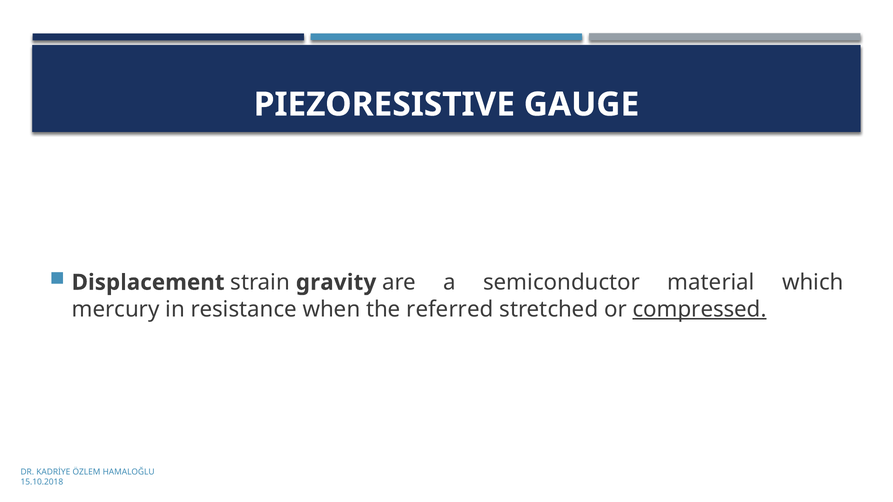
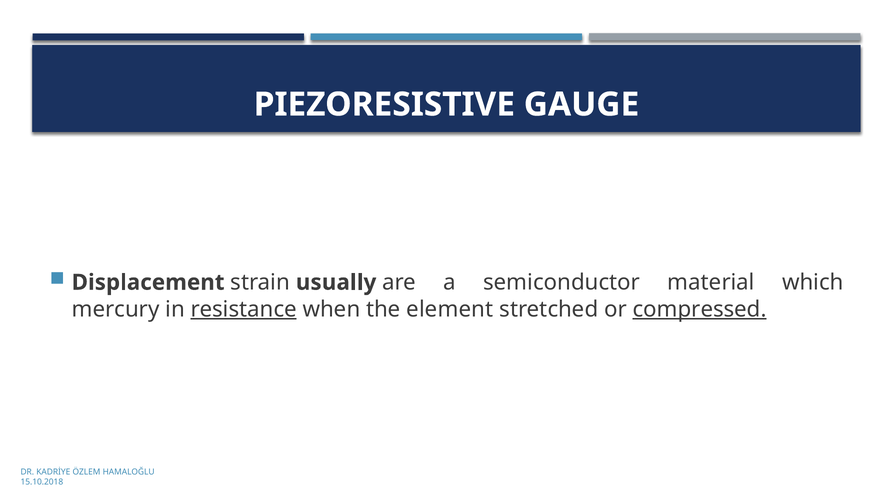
gravity: gravity -> usually
resistance underline: none -> present
referred: referred -> element
